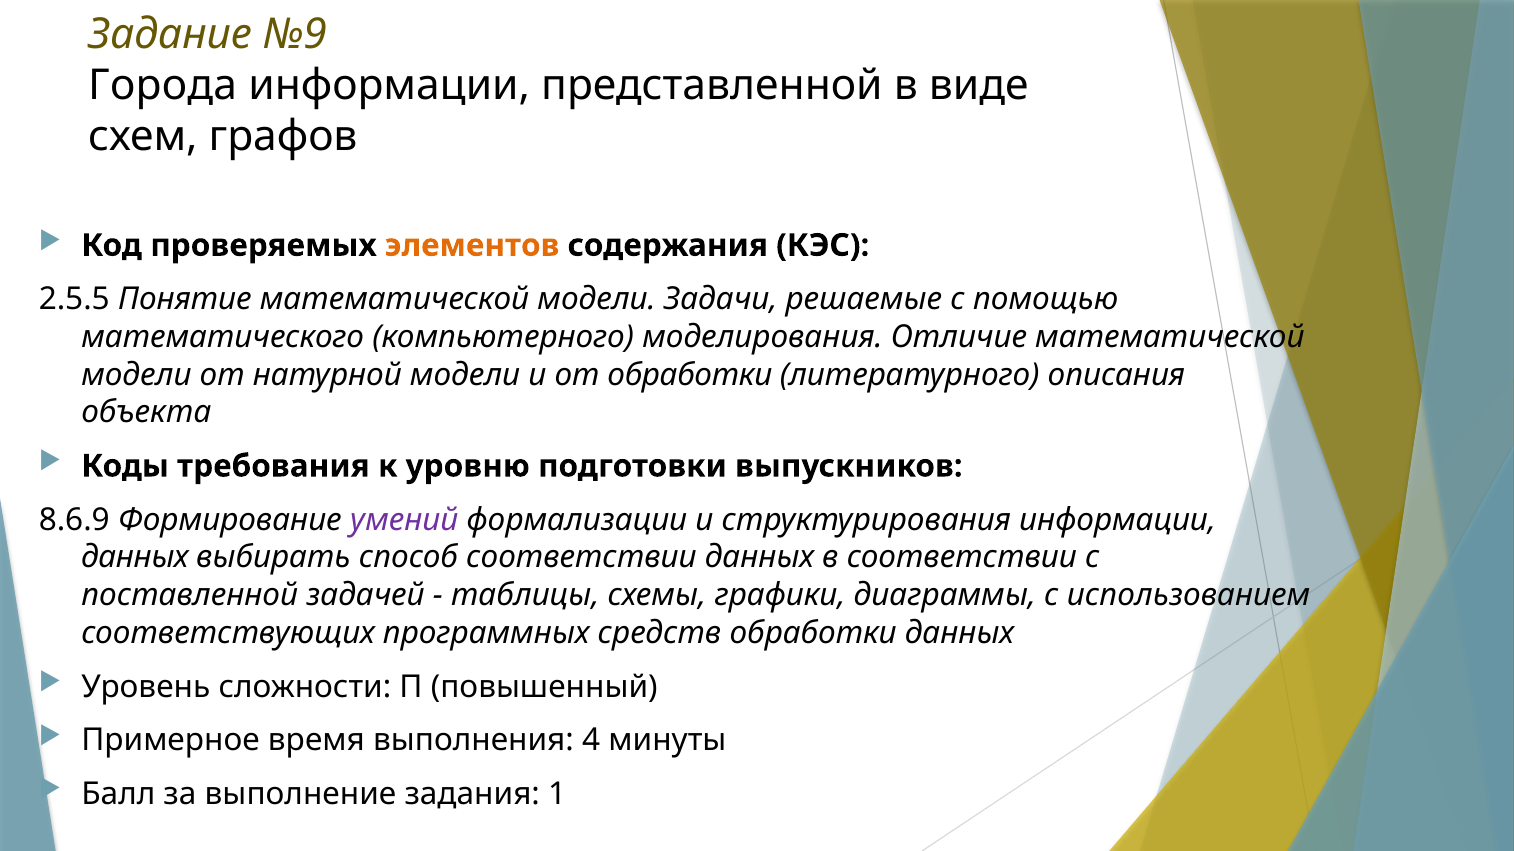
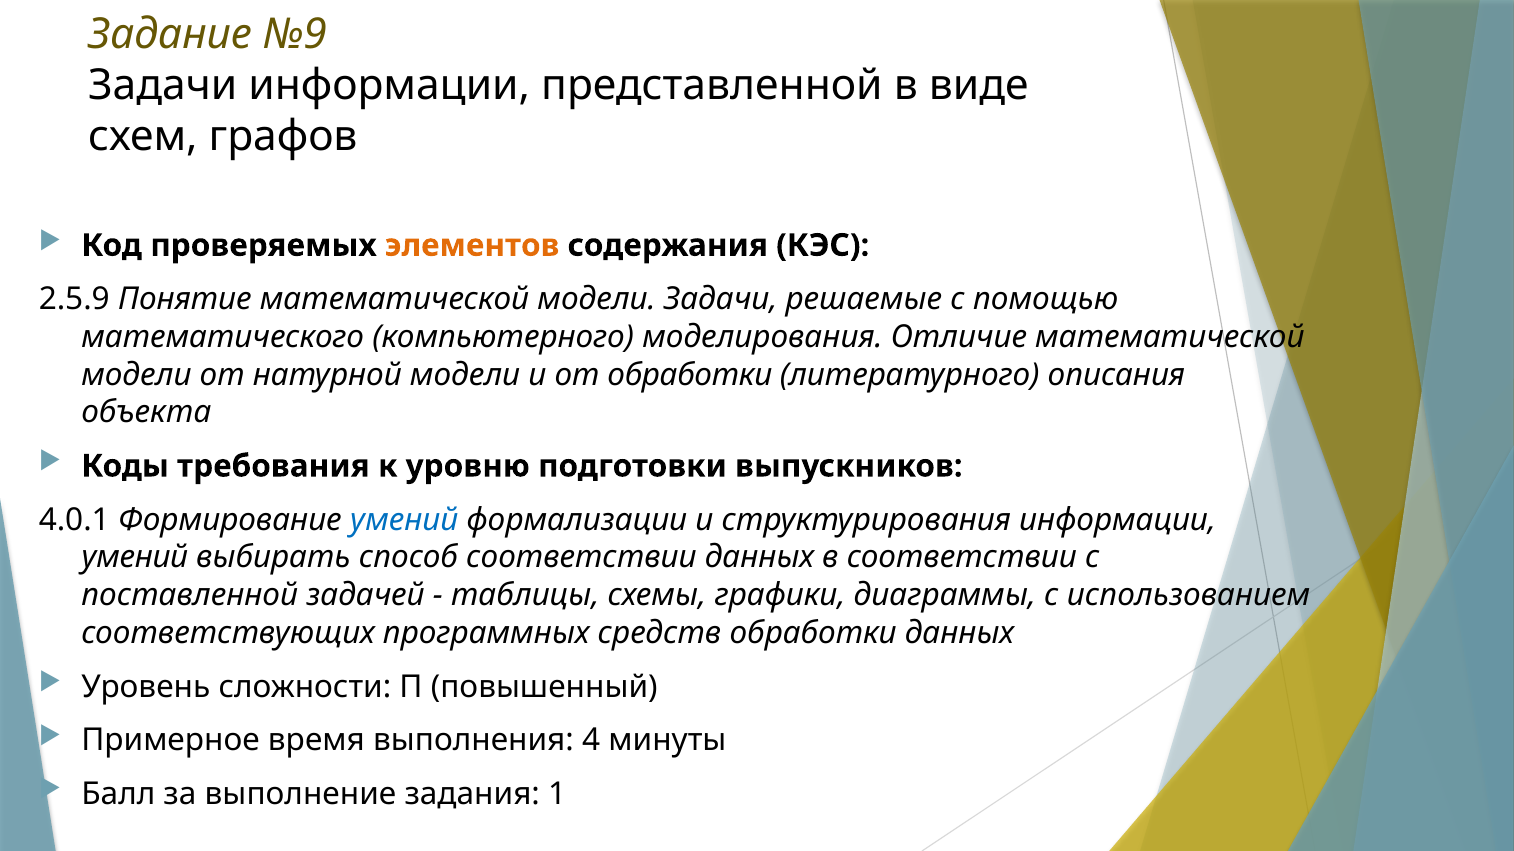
Города at (163, 85): Города -> Задачи
2.5.5: 2.5.5 -> 2.5.9
8.6.9: 8.6.9 -> 4.0.1
умений at (404, 520) colour: purple -> blue
данных at (135, 558): данных -> умений
